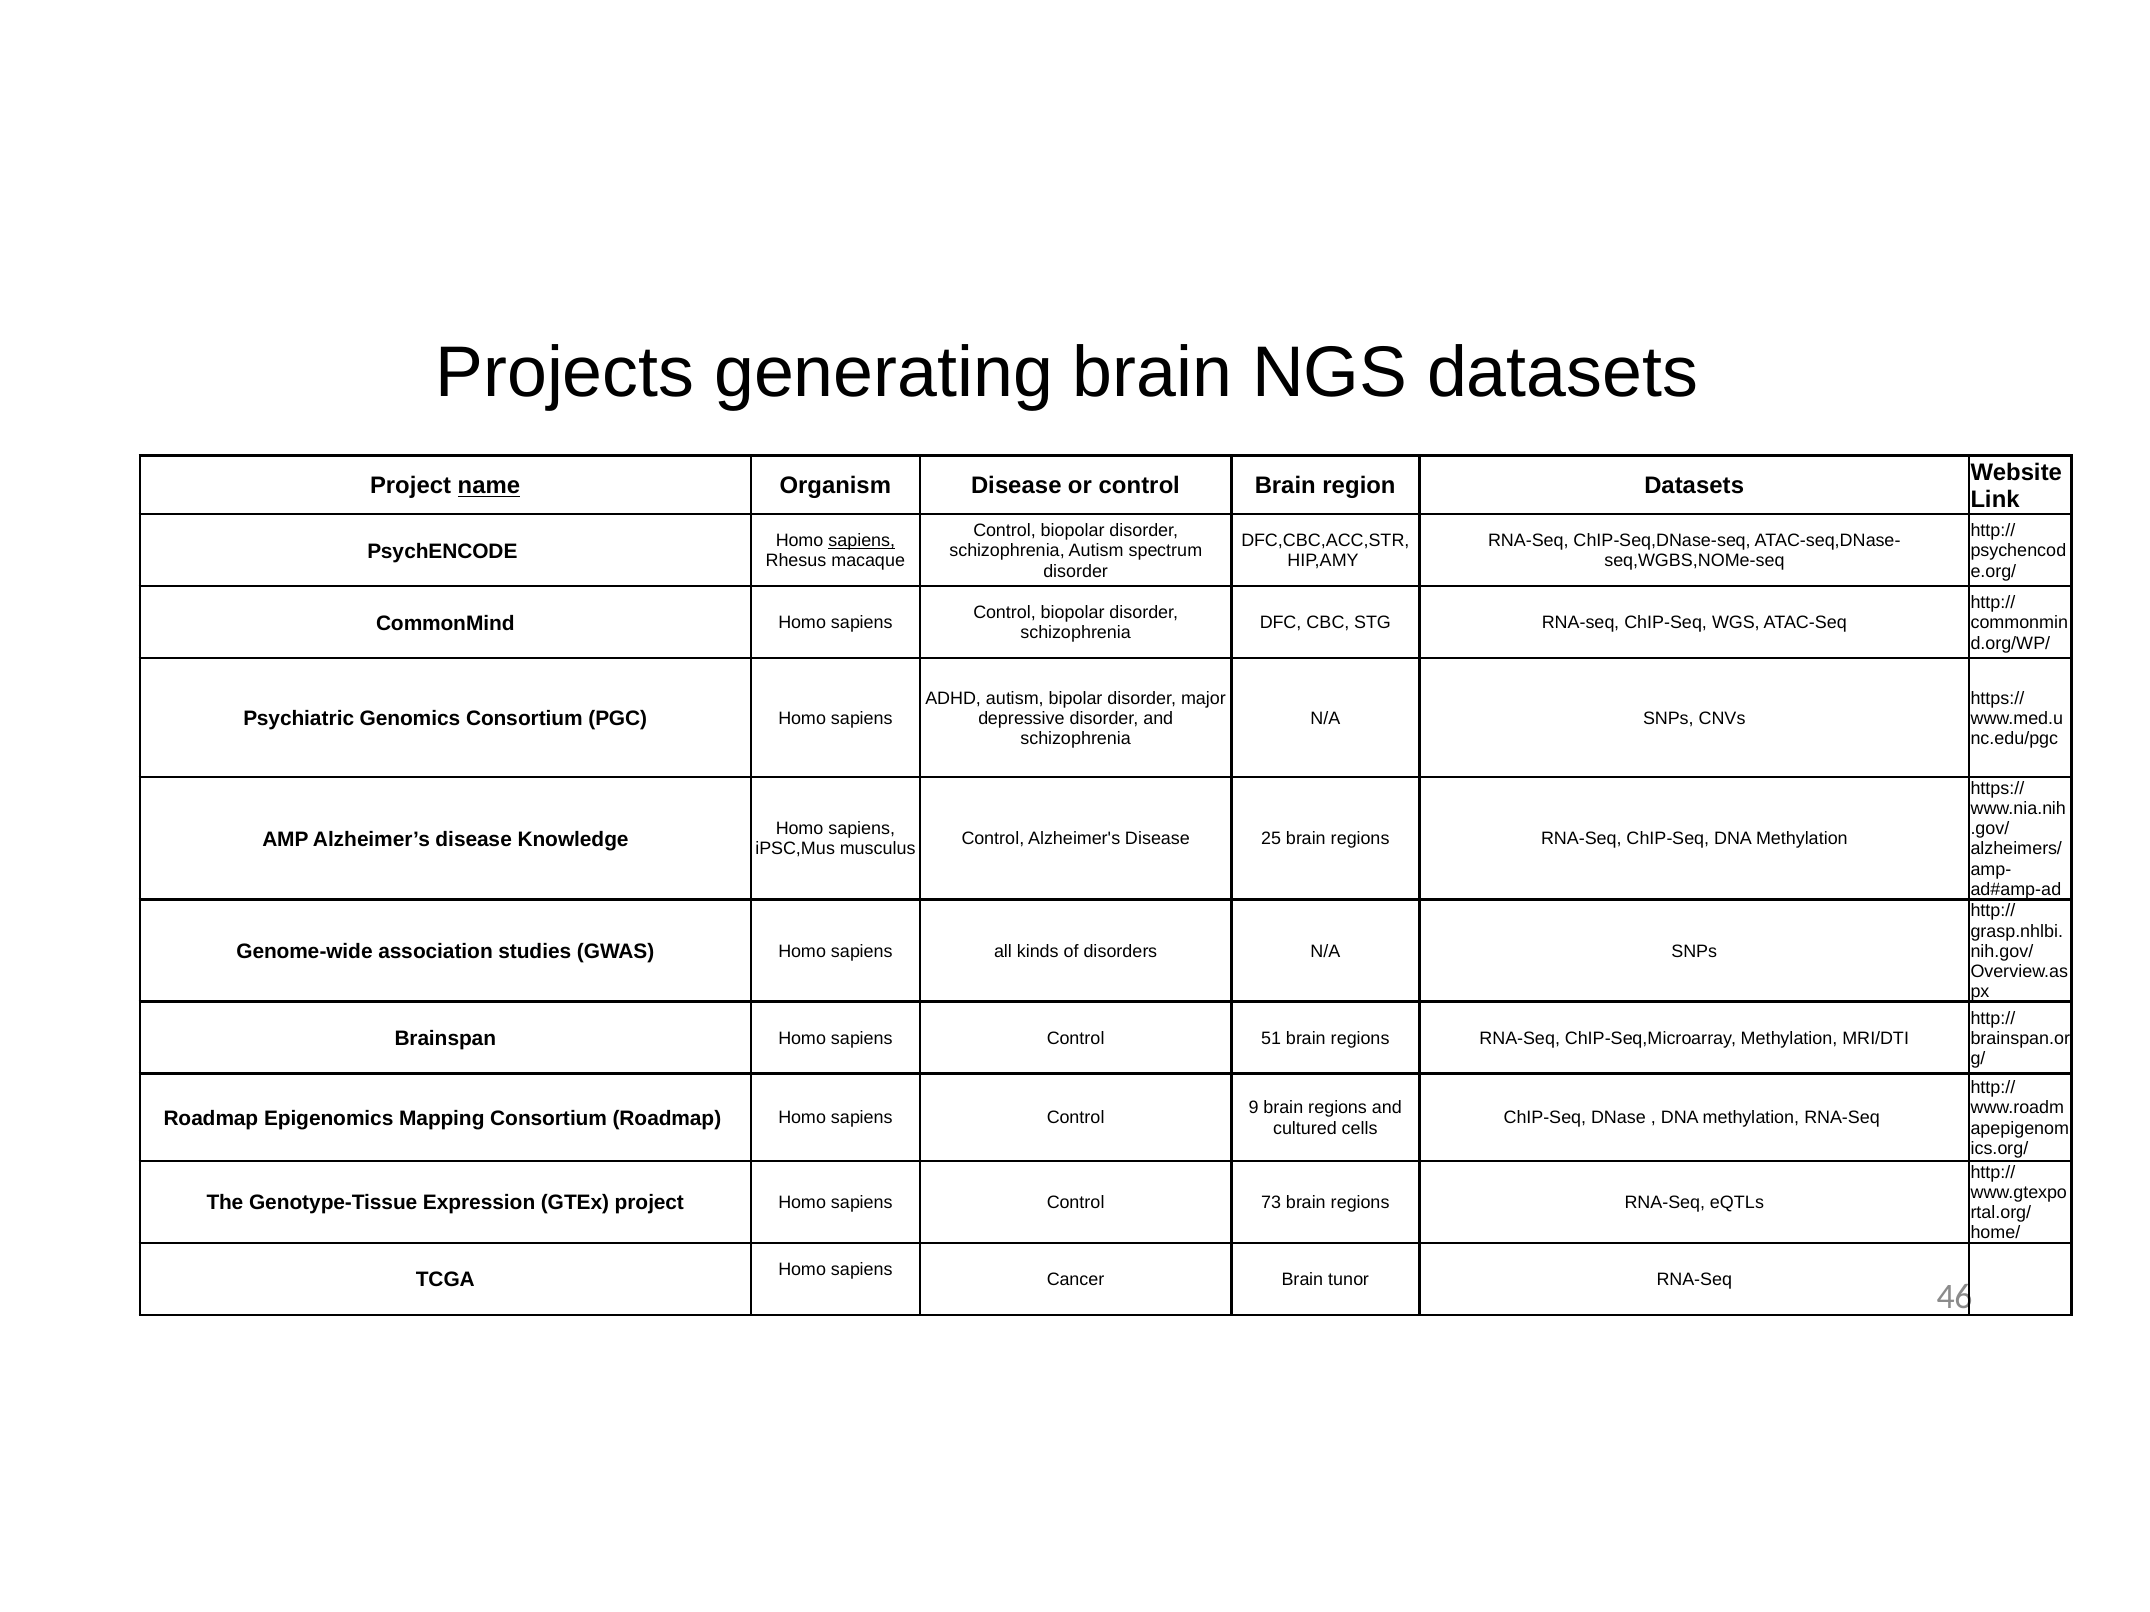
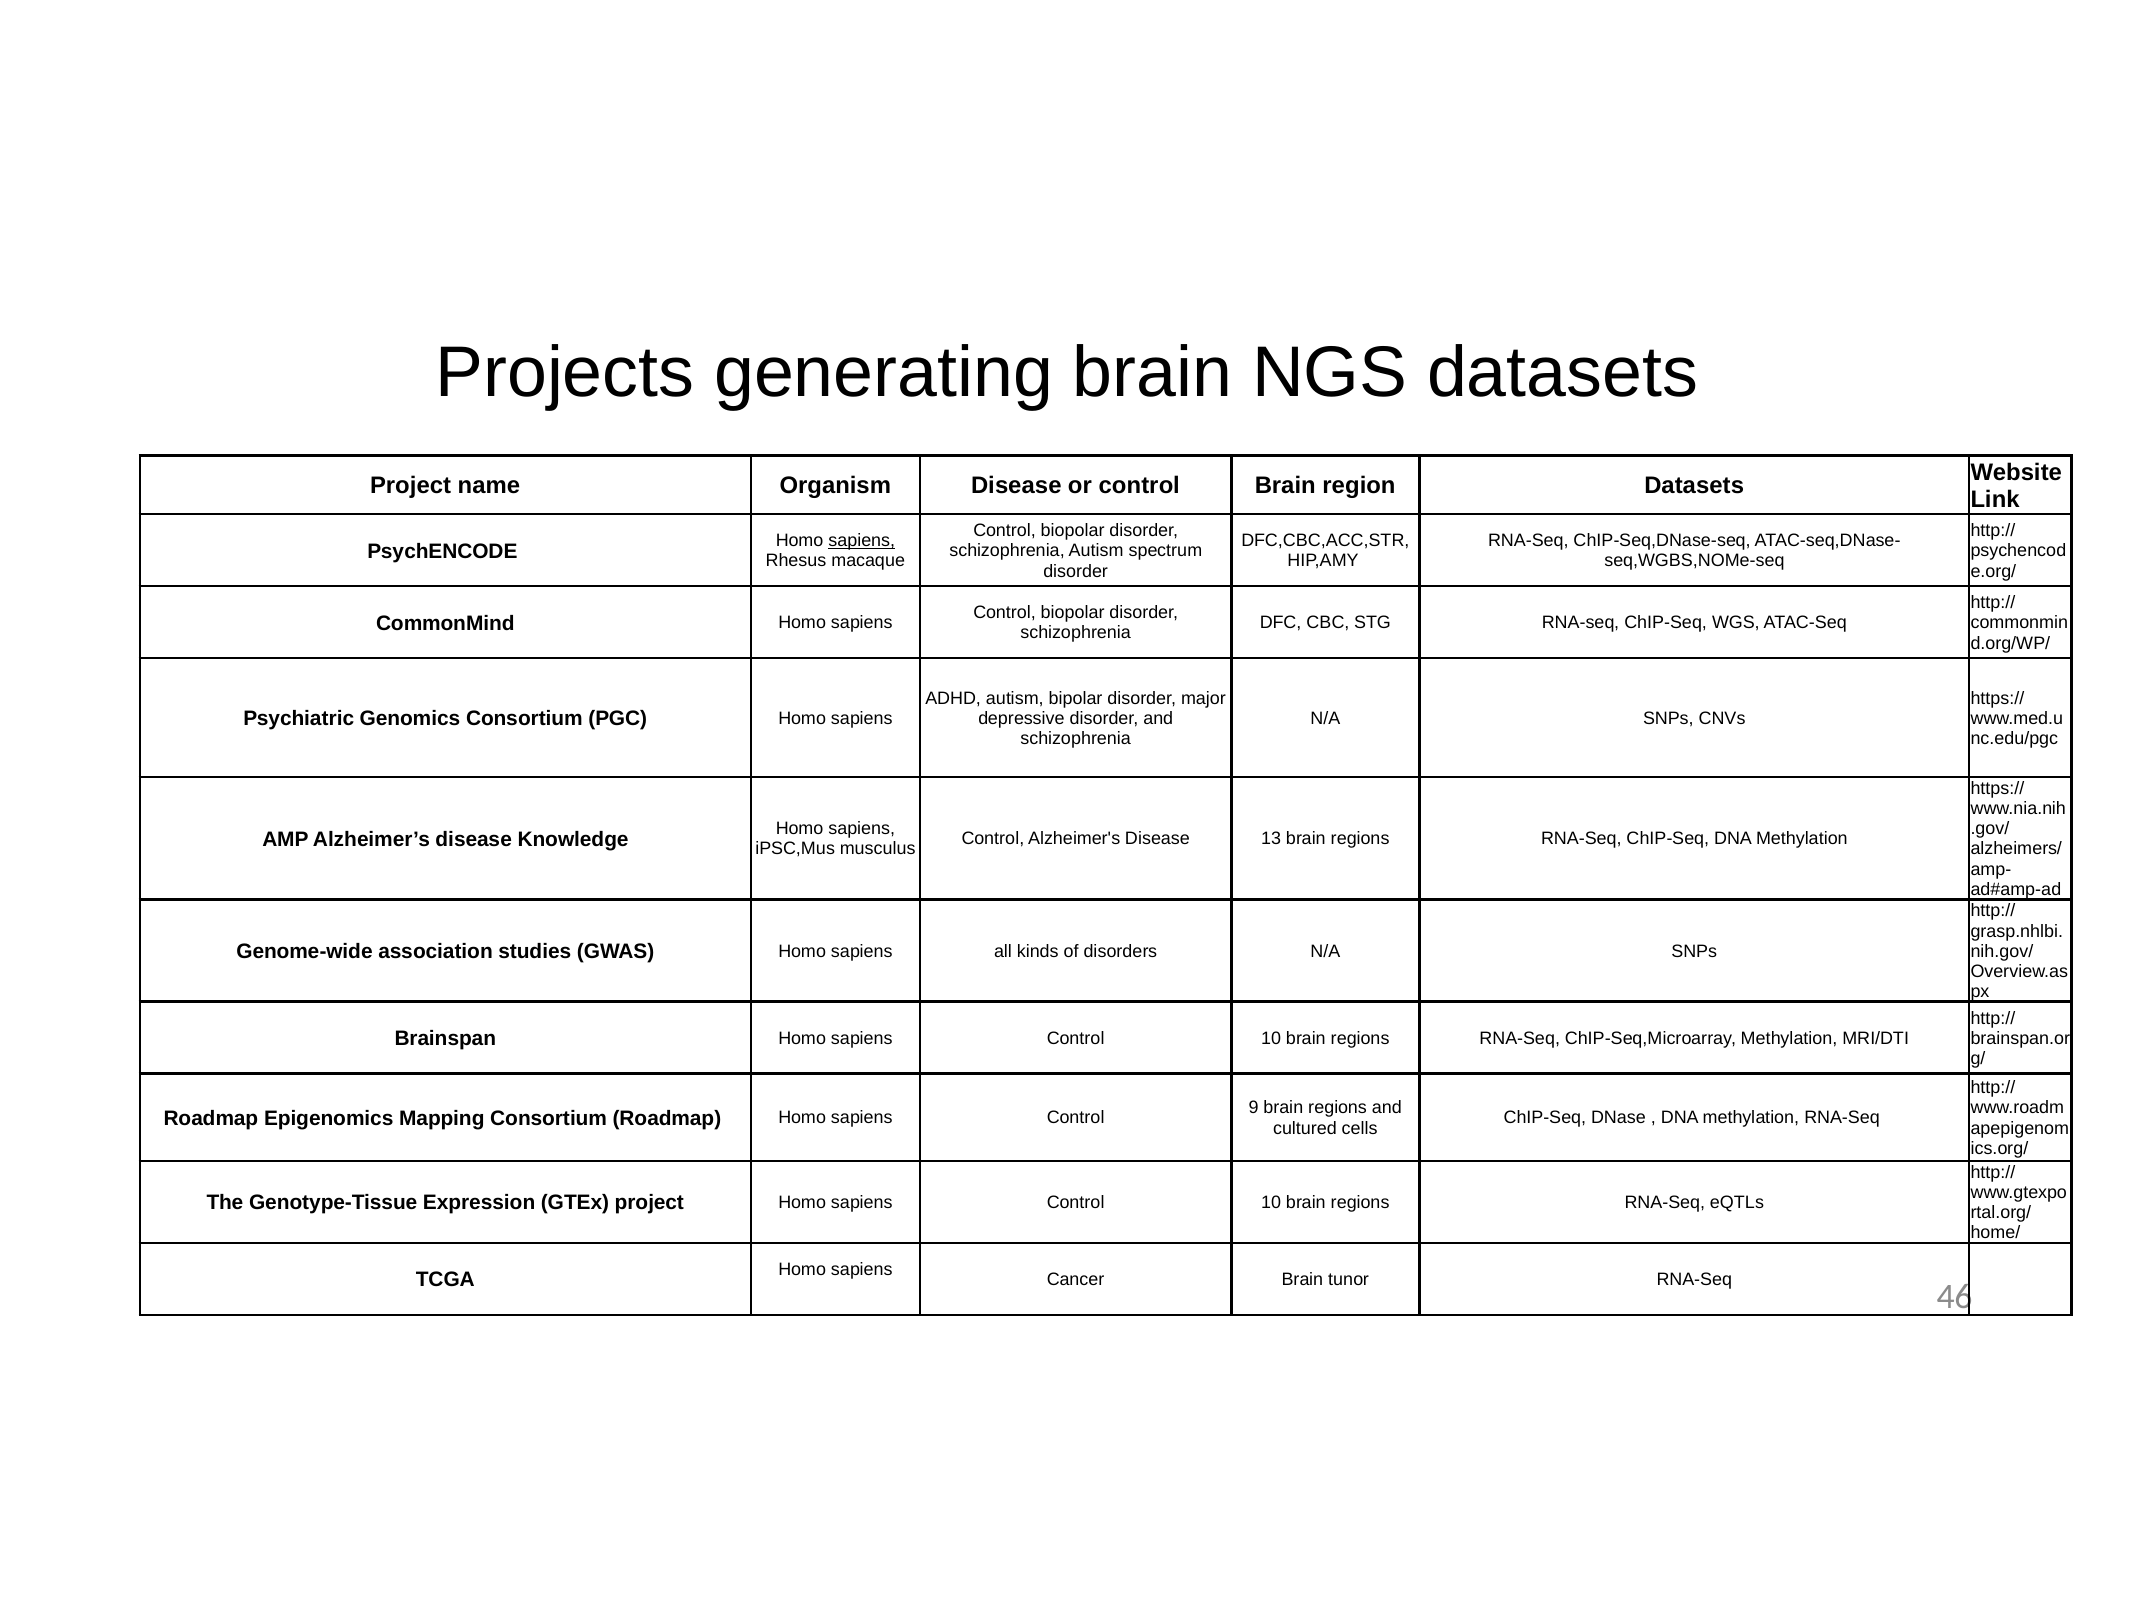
name underline: present -> none
25: 25 -> 13
51 at (1271, 1039): 51 -> 10
73 at (1271, 1203): 73 -> 10
